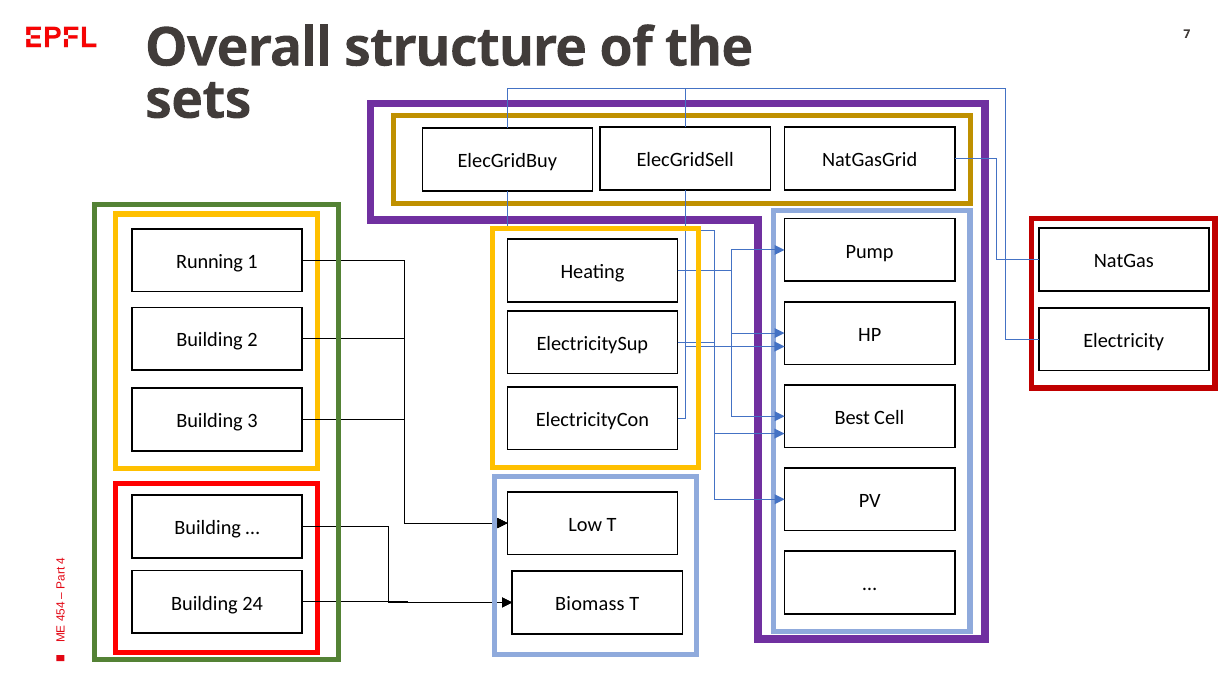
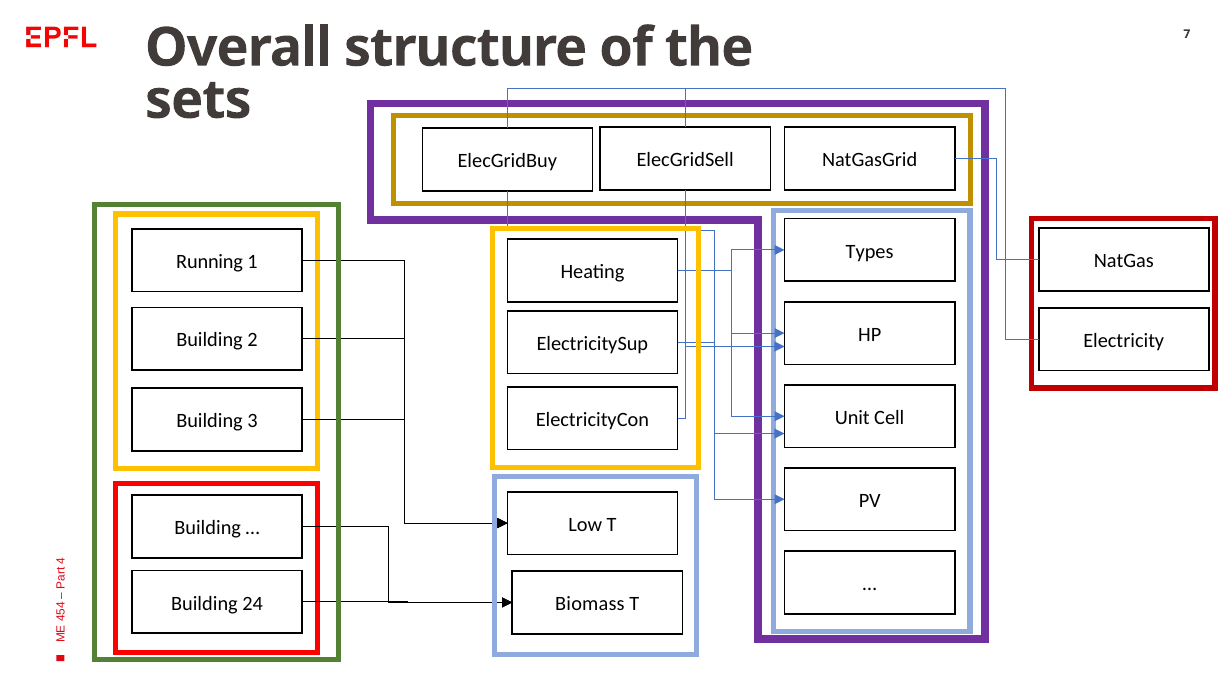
Pump: Pump -> Types
Best: Best -> Unit
